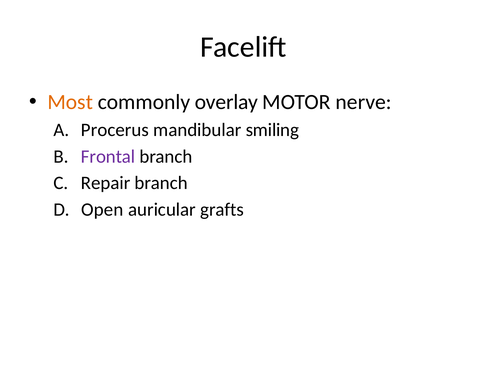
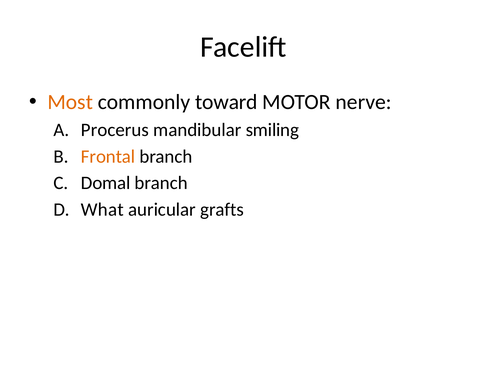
overlay: overlay -> toward
Frontal colour: purple -> orange
Repair: Repair -> Domal
Open: Open -> What
